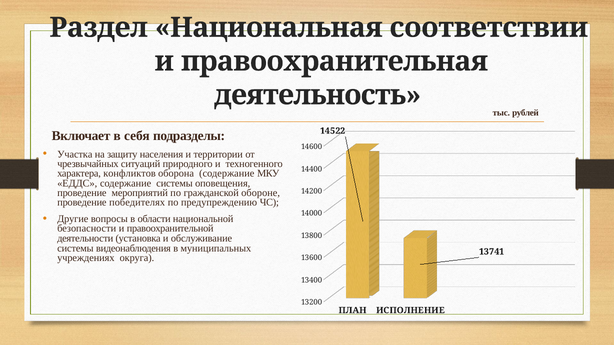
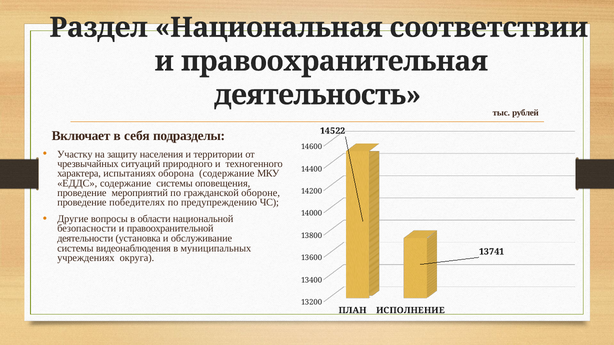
Участка: Участка -> Участку
конфликтов: конфликтов -> испытаниях
